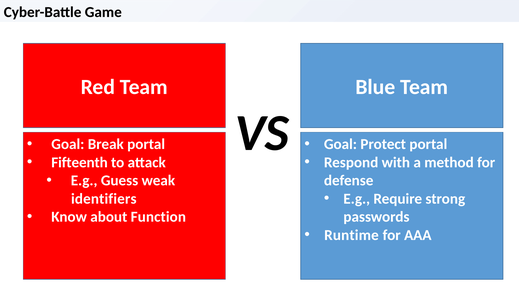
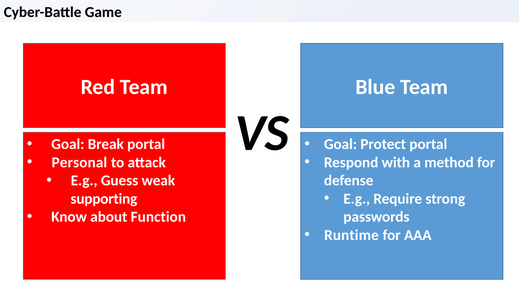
Fifteenth: Fifteenth -> Personal
identifiers: identifiers -> supporting
